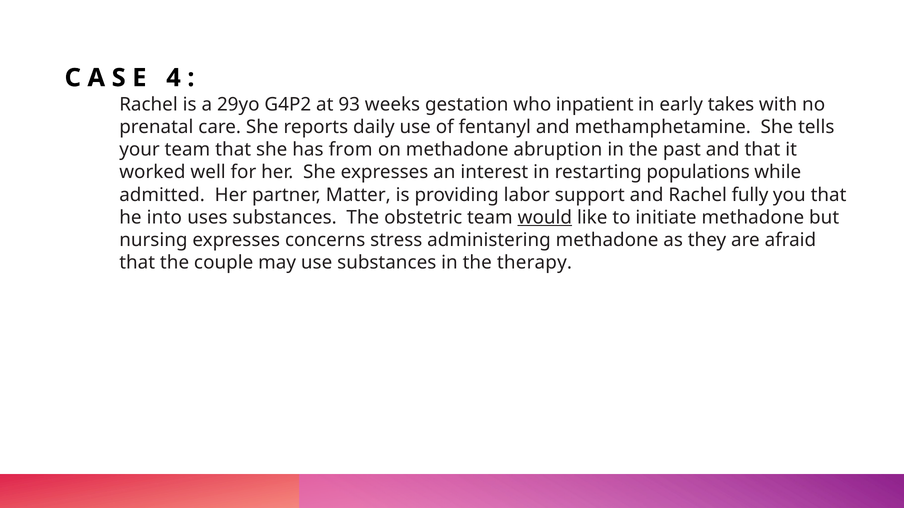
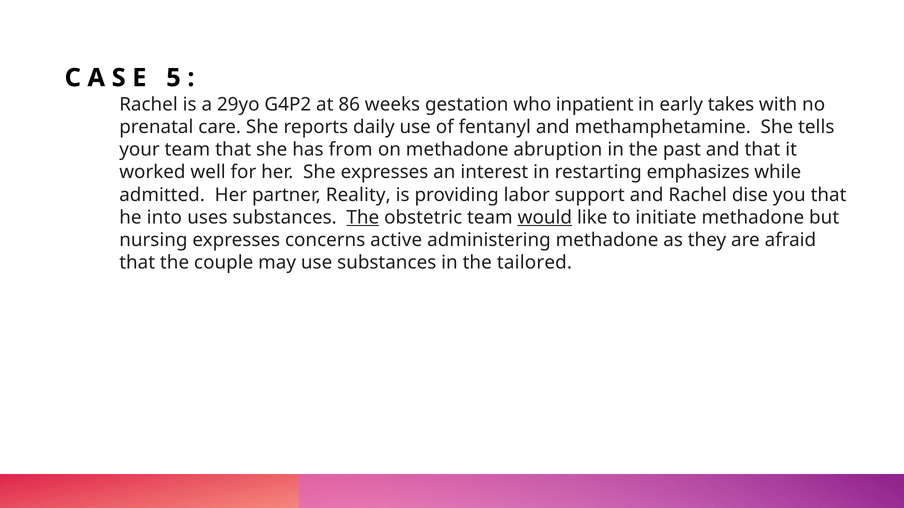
4: 4 -> 5
93: 93 -> 86
populations: populations -> emphasizes
Matter: Matter -> Reality
fully: fully -> dise
The at (363, 218) underline: none -> present
stress: stress -> active
therapy: therapy -> tailored
